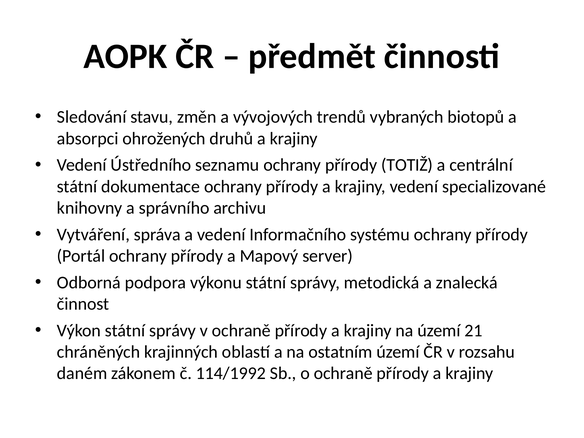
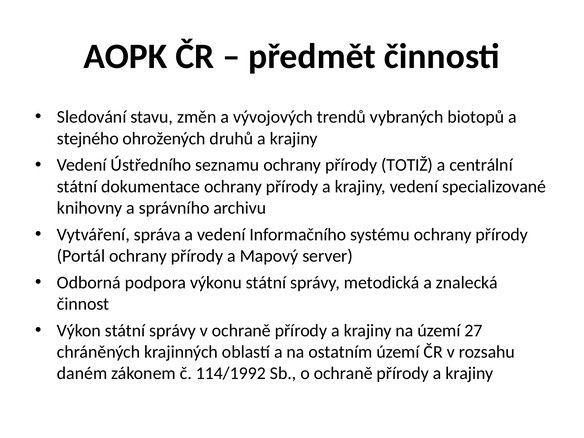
absorpci: absorpci -> stejného
21: 21 -> 27
